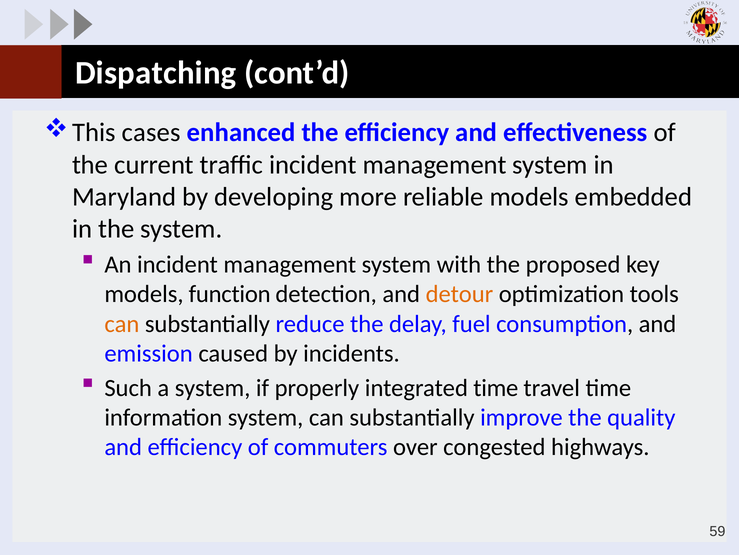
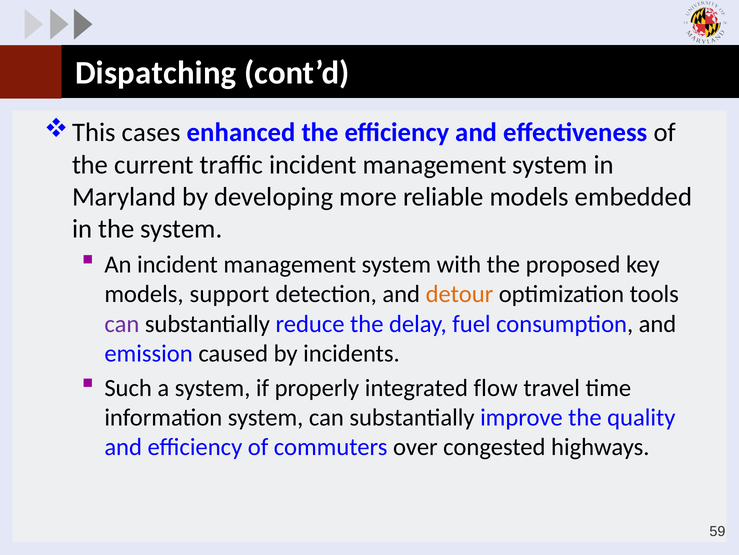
function: function -> support
can at (122, 323) colour: orange -> purple
integrated time: time -> flow
